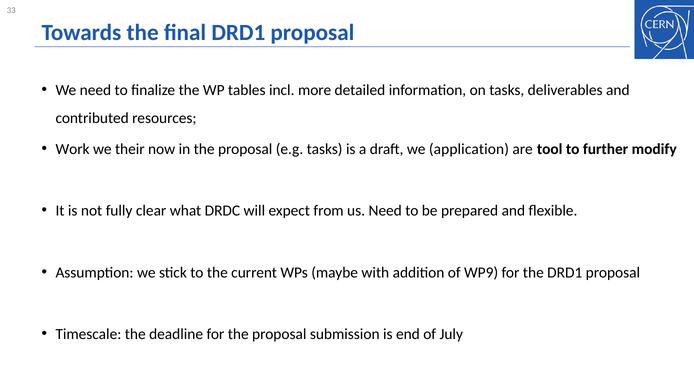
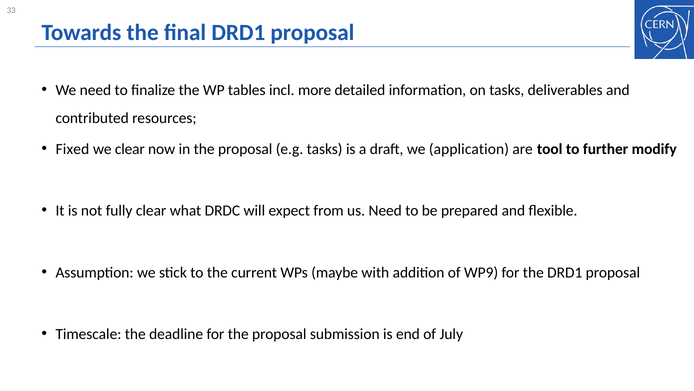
Work: Work -> Fixed
we their: their -> clear
